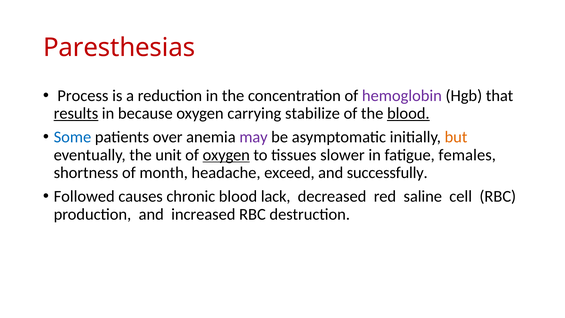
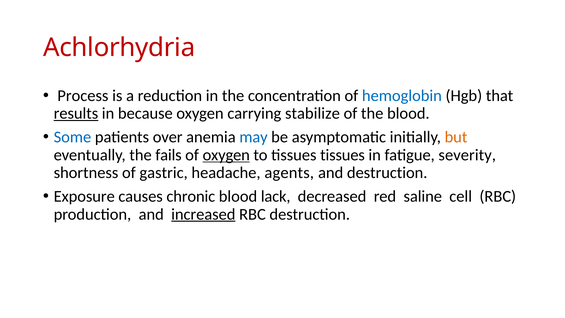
Paresthesias: Paresthesias -> Achlorhydria
hemoglobin colour: purple -> blue
blood at (408, 113) underline: present -> none
may colour: purple -> blue
unit: unit -> fails
tissues slower: slower -> tissues
females: females -> severity
month: month -> gastric
exceed: exceed -> agents
and successfully: successfully -> destruction
Followed: Followed -> Exposure
increased underline: none -> present
